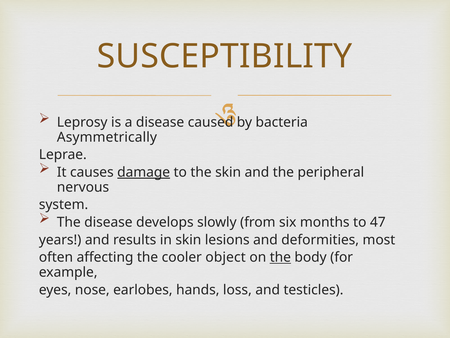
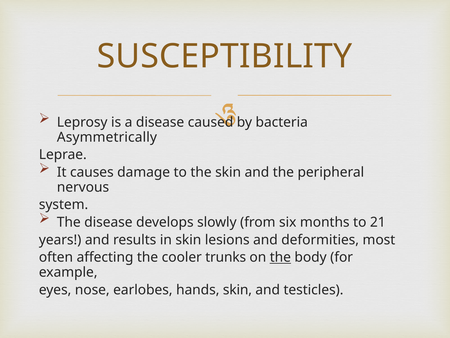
damage underline: present -> none
47: 47 -> 21
object: object -> trunks
hands loss: loss -> skin
